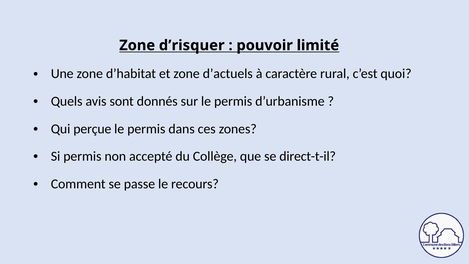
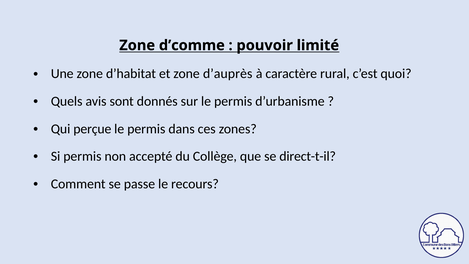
d’risquer: d’risquer -> d’comme
d’actuels: d’actuels -> d’auprès
